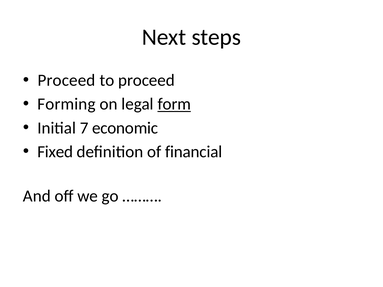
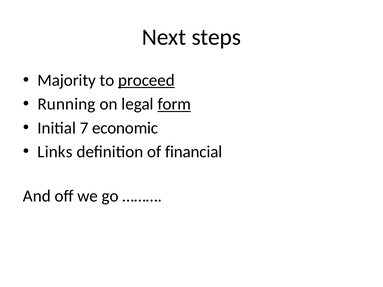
Proceed at (67, 80): Proceed -> Majority
proceed at (146, 80) underline: none -> present
Forming: Forming -> Running
Fixed: Fixed -> Links
